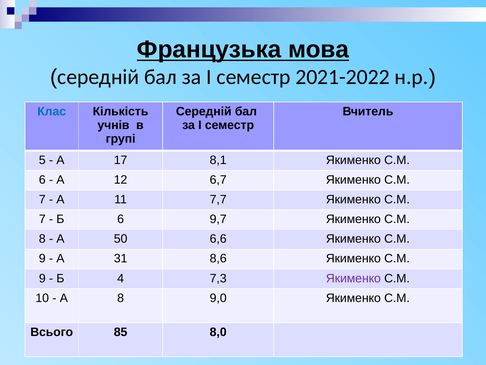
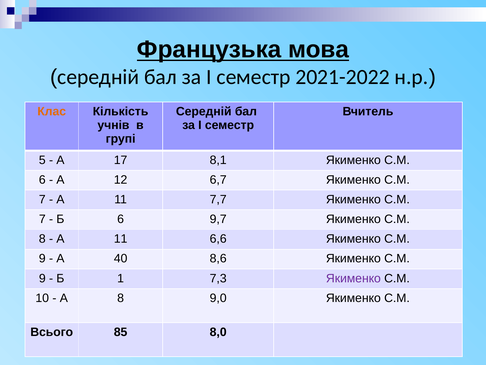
Клас colour: blue -> orange
50 at (121, 239): 50 -> 11
31: 31 -> 40
4: 4 -> 1
